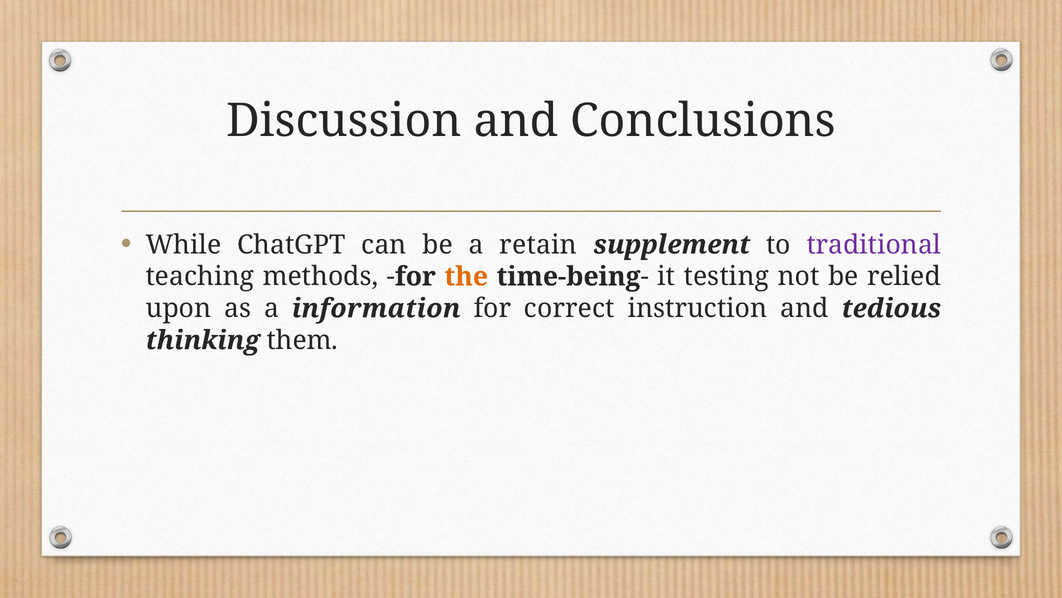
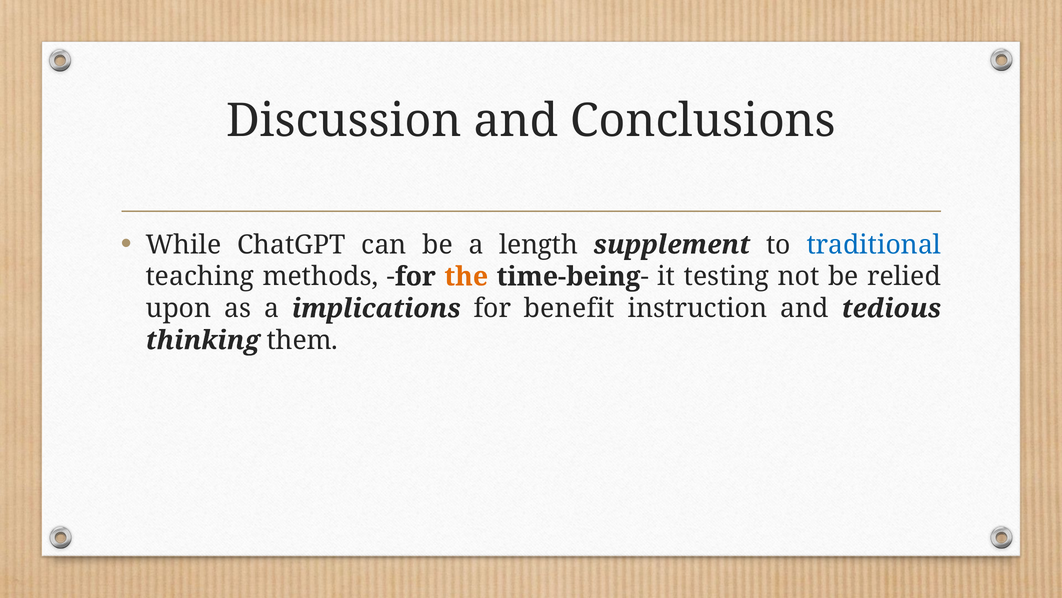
retain: retain -> length
traditional colour: purple -> blue
information: information -> implications
correct: correct -> benefit
